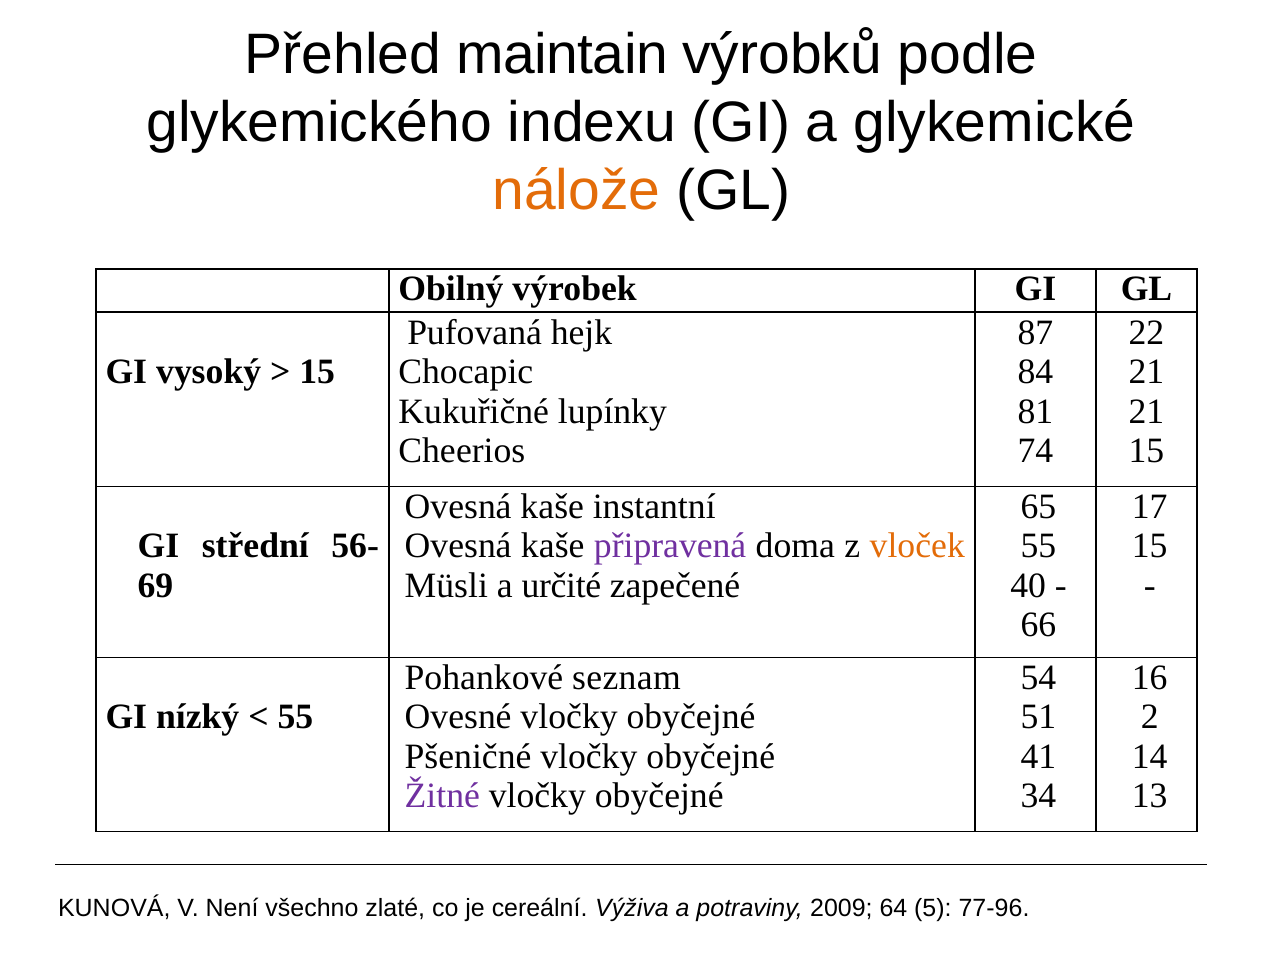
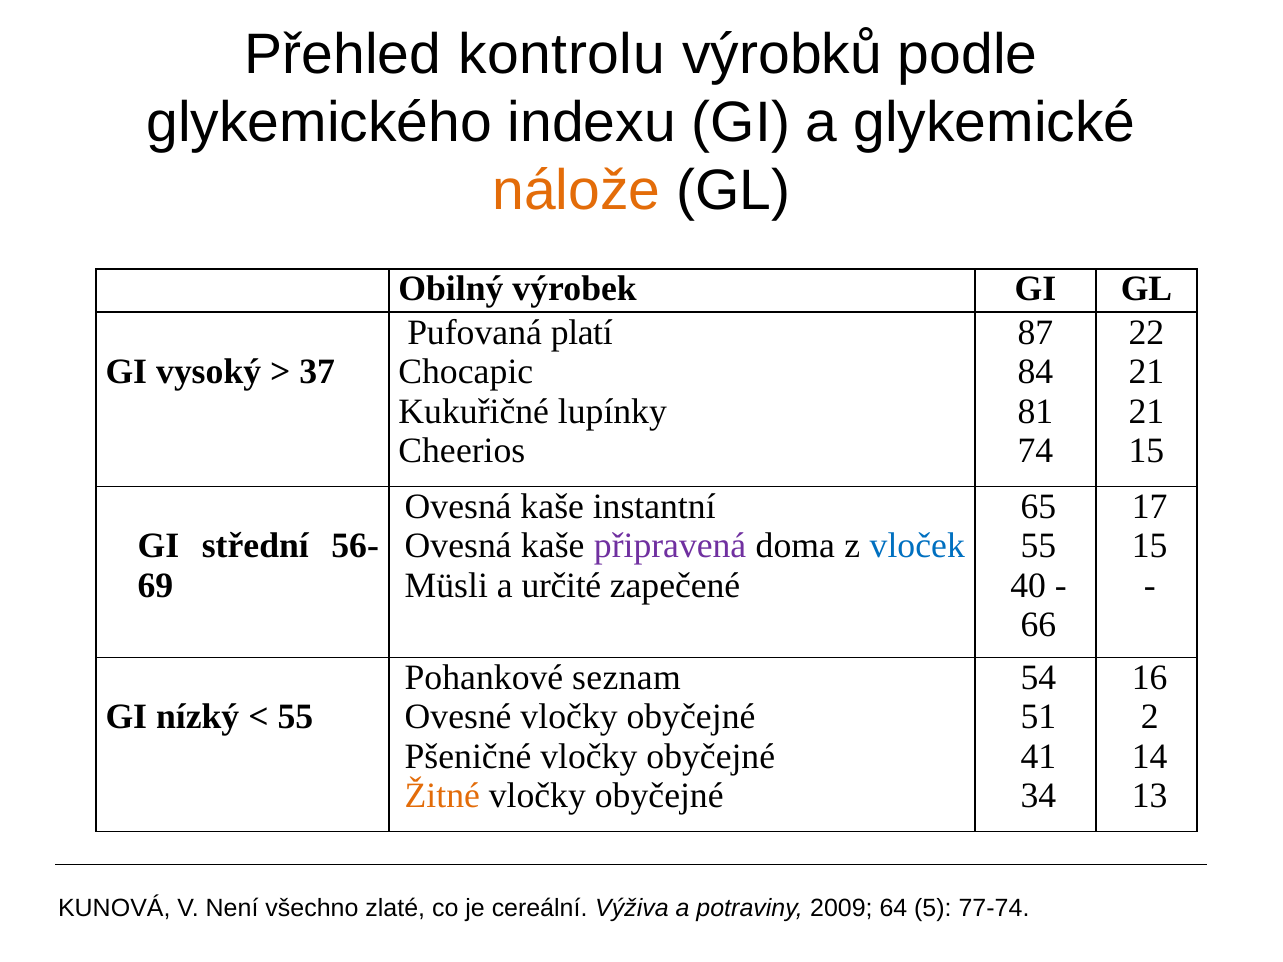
maintain: maintain -> kontrolu
hejk: hejk -> platí
15 at (317, 372): 15 -> 37
vloček colour: orange -> blue
Žitné colour: purple -> orange
77-96: 77-96 -> 77-74
